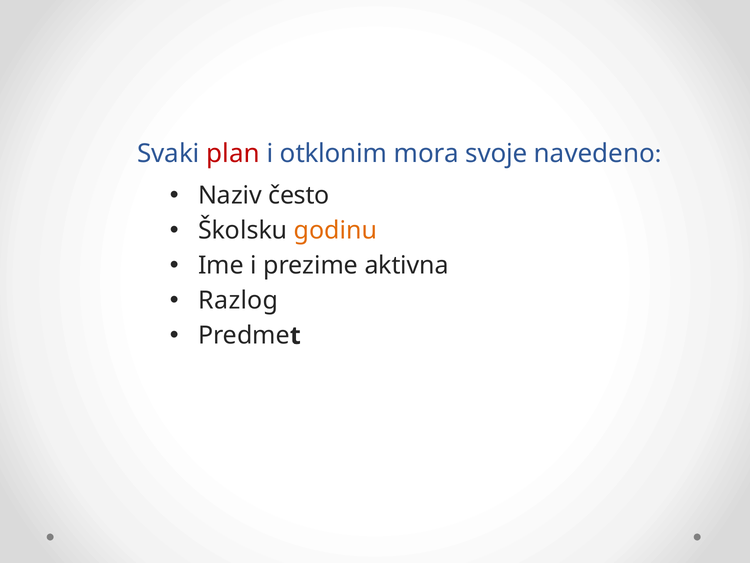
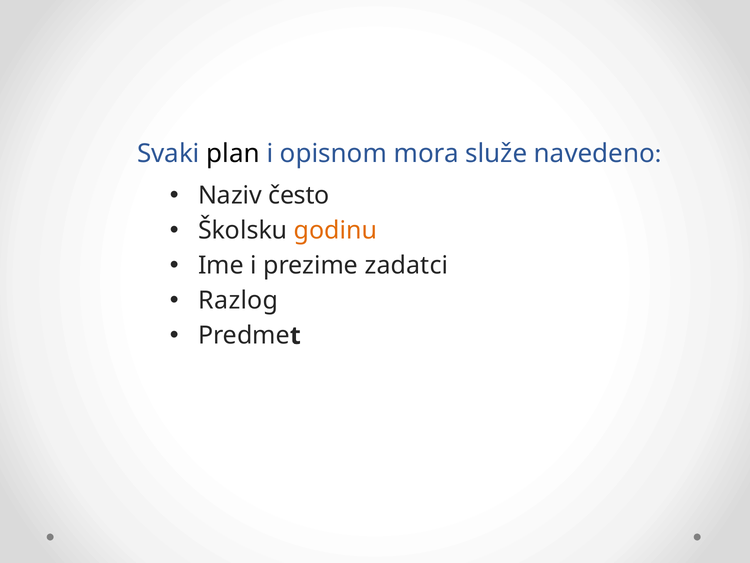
plan colour: red -> black
otklonim: otklonim -> opisnom
svoje: svoje -> služe
aktivna: aktivna -> zadatci
